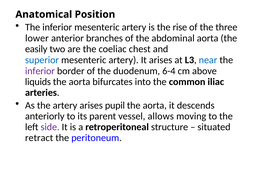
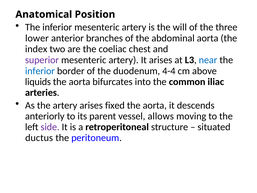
rise: rise -> will
easily: easily -> index
superior colour: blue -> purple
inferior at (40, 71) colour: purple -> blue
6-4: 6-4 -> 4-4
pupil: pupil -> fixed
retract: retract -> ductus
